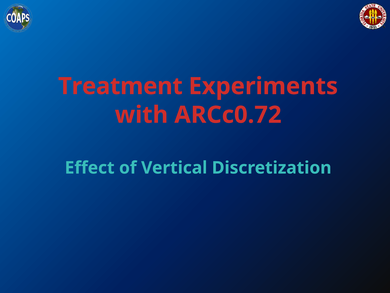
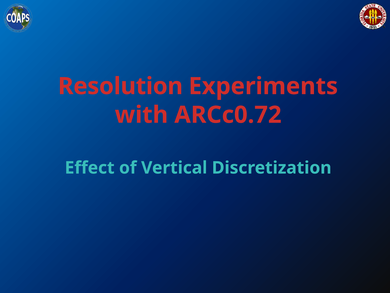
Treatment: Treatment -> Resolution
